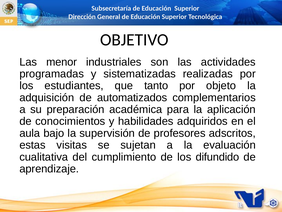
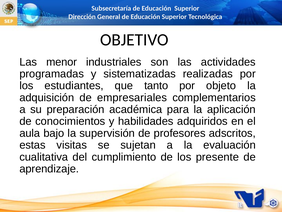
automatizados: automatizados -> empresariales
difundido: difundido -> presente
